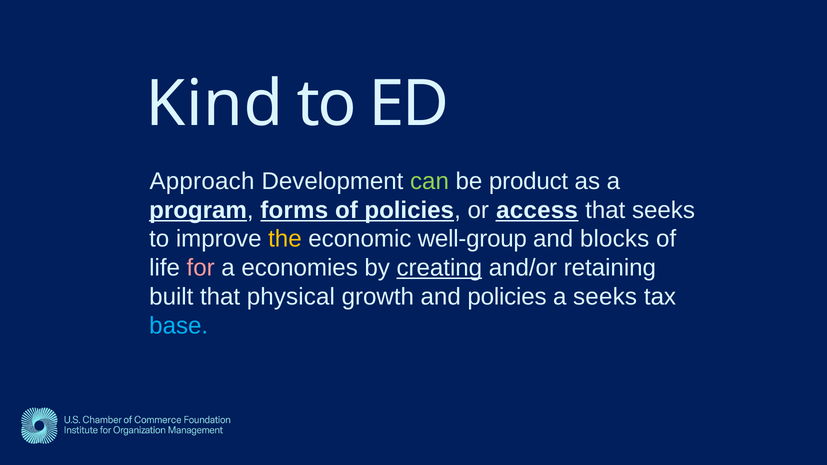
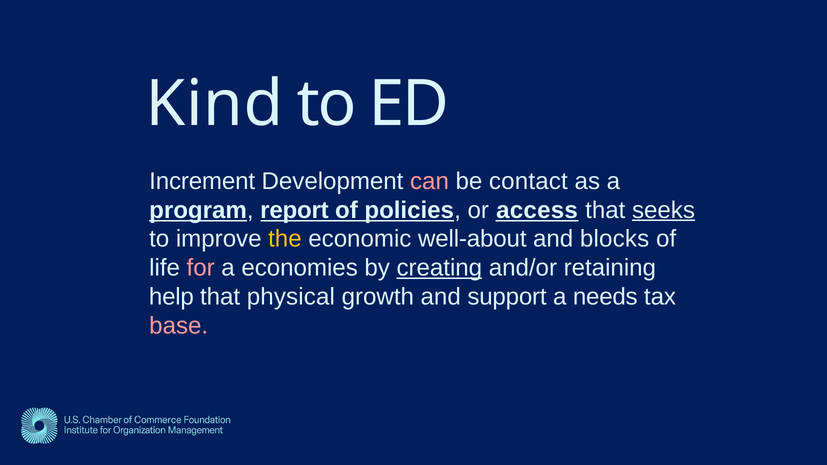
Approach: Approach -> Increment
can colour: light green -> pink
product: product -> contact
forms: forms -> report
seeks at (663, 210) underline: none -> present
well-group: well-group -> well-about
built: built -> help
and policies: policies -> support
a seeks: seeks -> needs
base colour: light blue -> pink
